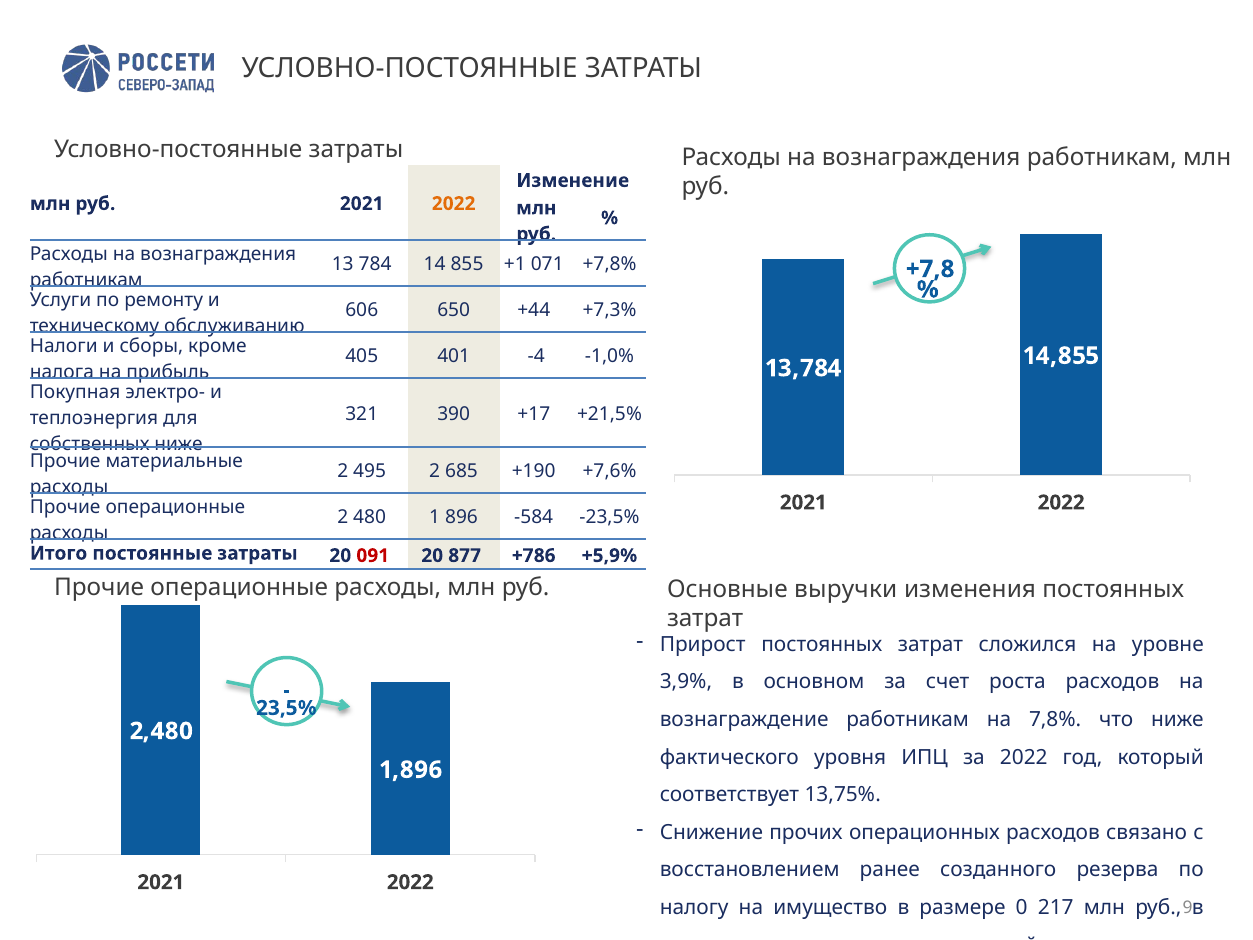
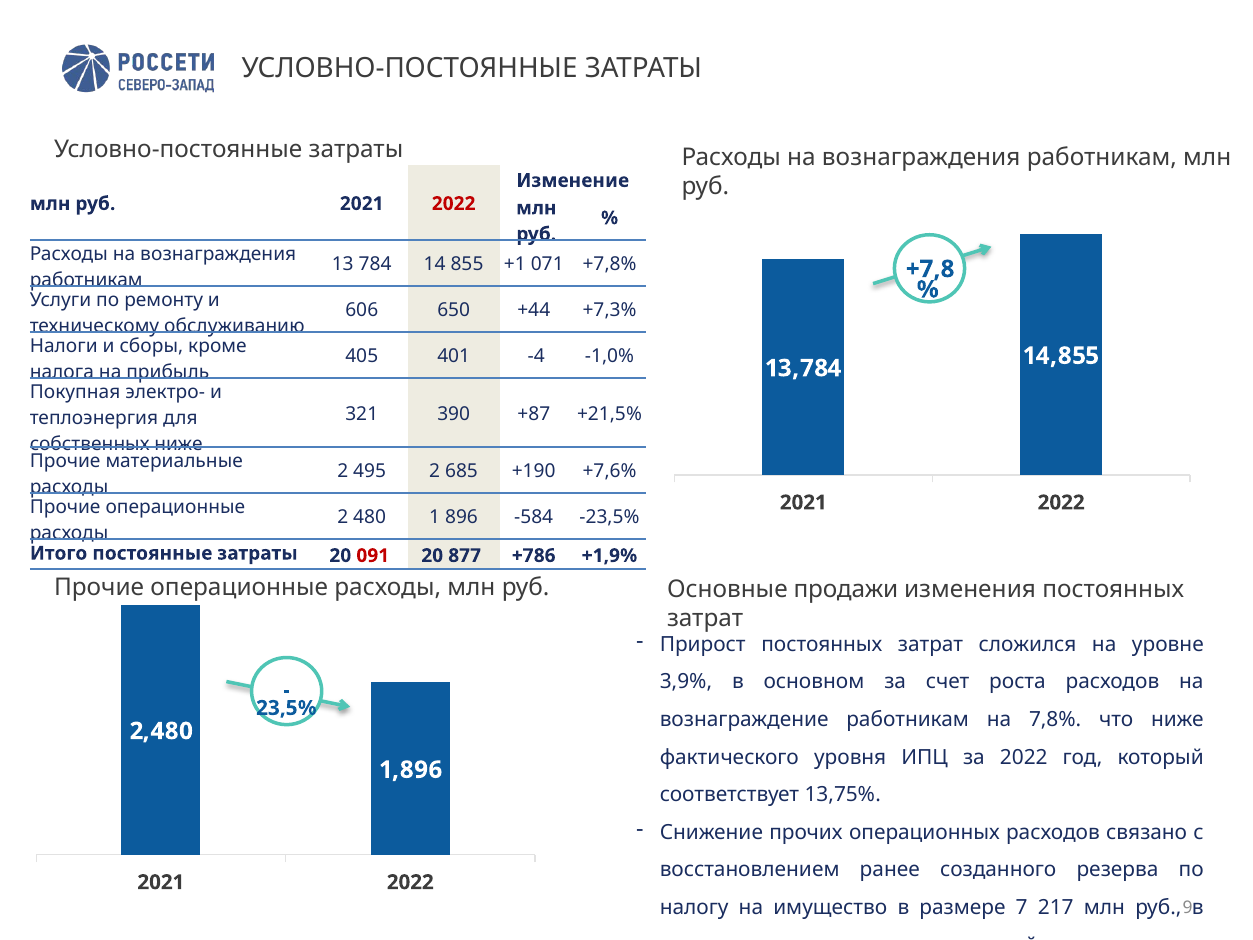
2022 at (454, 204) colour: orange -> red
+17: +17 -> +87
+5,9%: +5,9% -> +1,9%
выручки: выручки -> продажи
0: 0 -> 7
